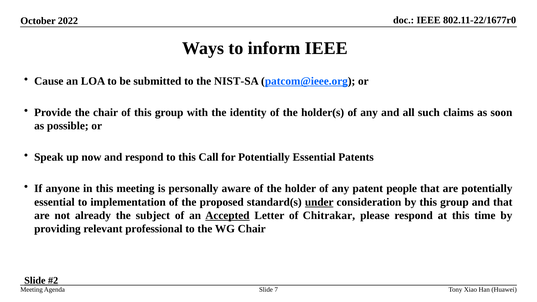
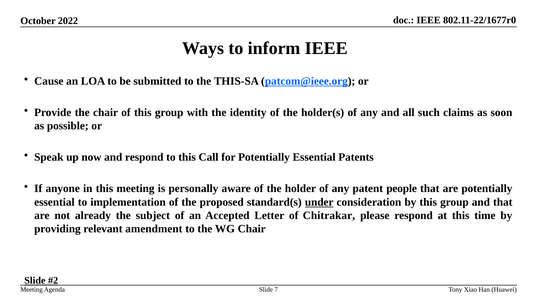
NIST-SA: NIST-SA -> THIS-SA
Accepted underline: present -> none
professional: professional -> amendment
